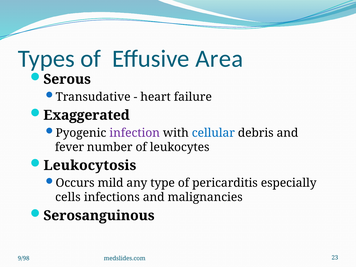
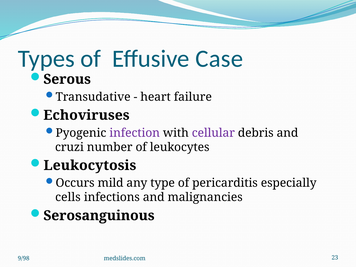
Area: Area -> Case
Exaggerated: Exaggerated -> Echoviruses
cellular colour: blue -> purple
fever: fever -> cruzi
